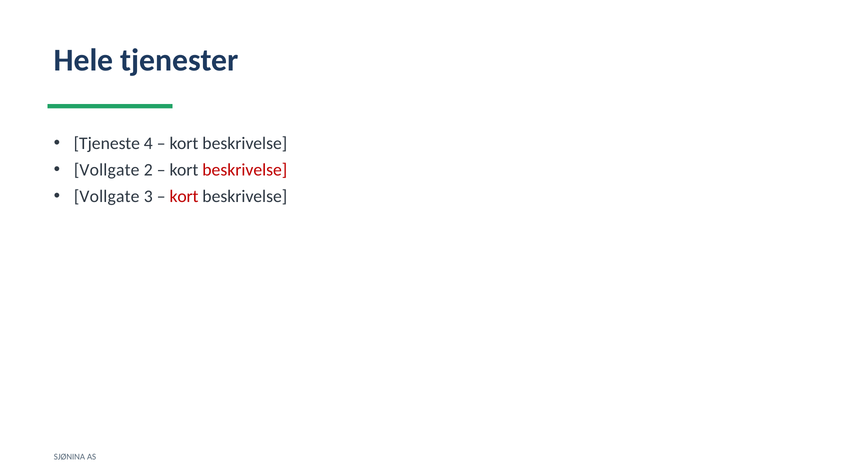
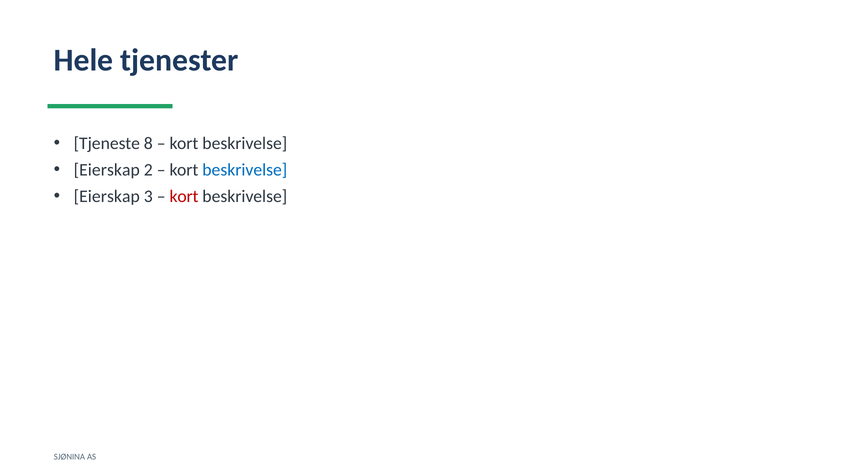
4: 4 -> 8
Vollgate at (107, 170): Vollgate -> Eierskap
beskrivelse at (245, 170) colour: red -> blue
Vollgate at (107, 196): Vollgate -> Eierskap
